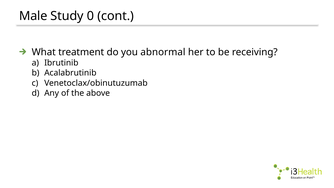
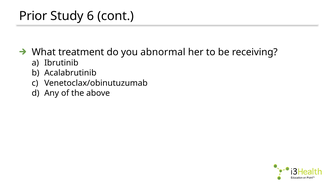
Male: Male -> Prior
0: 0 -> 6
